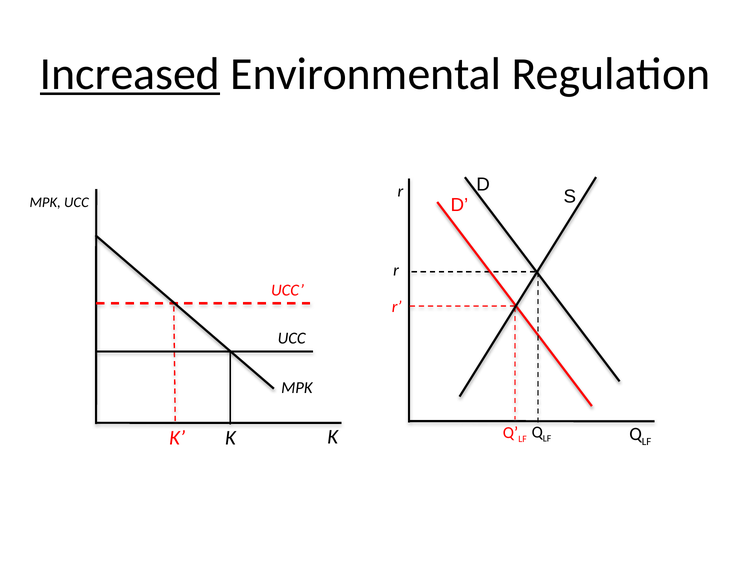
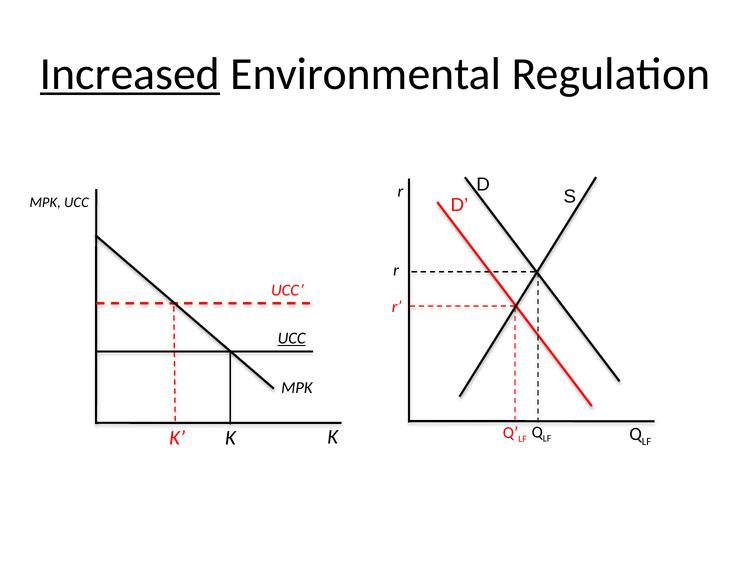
UCC at (292, 338) underline: none -> present
